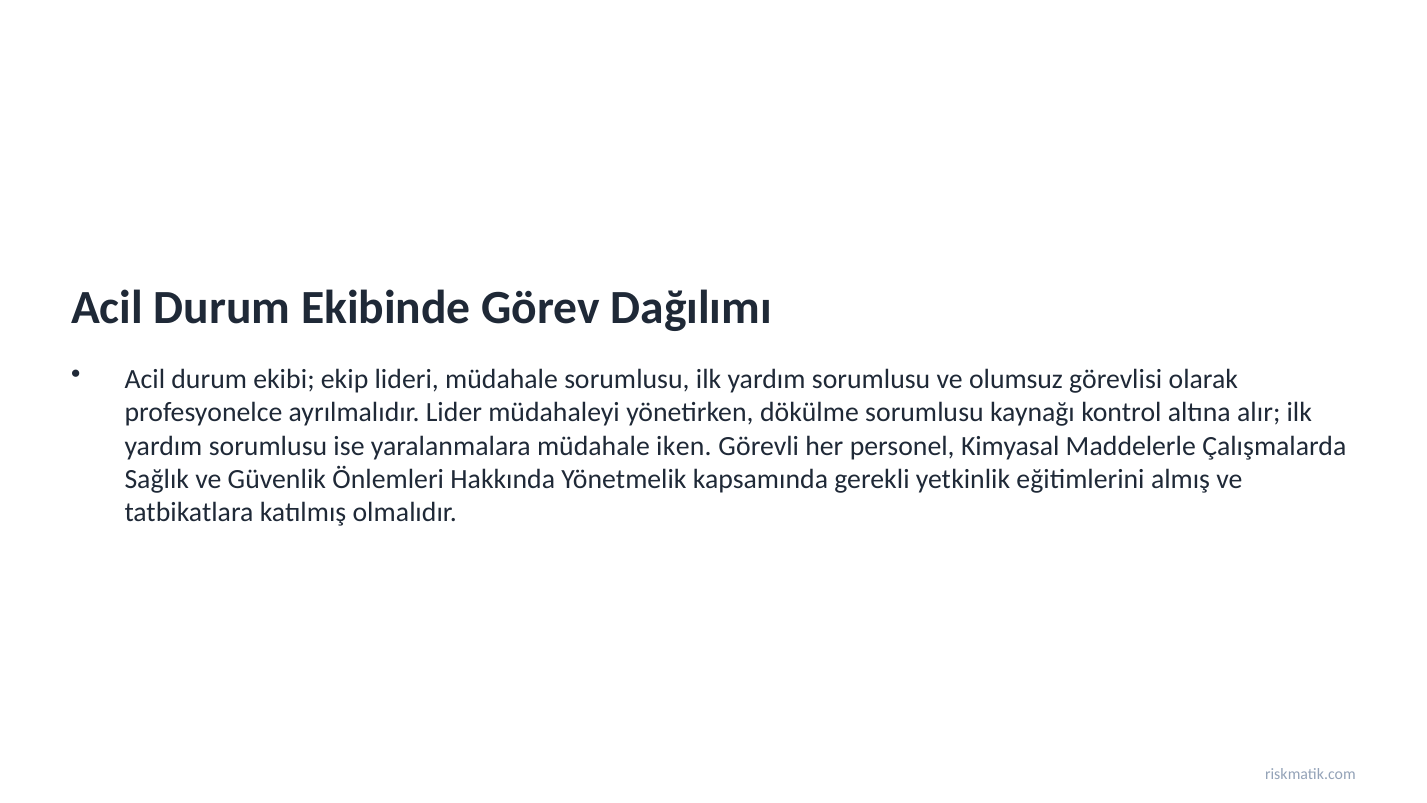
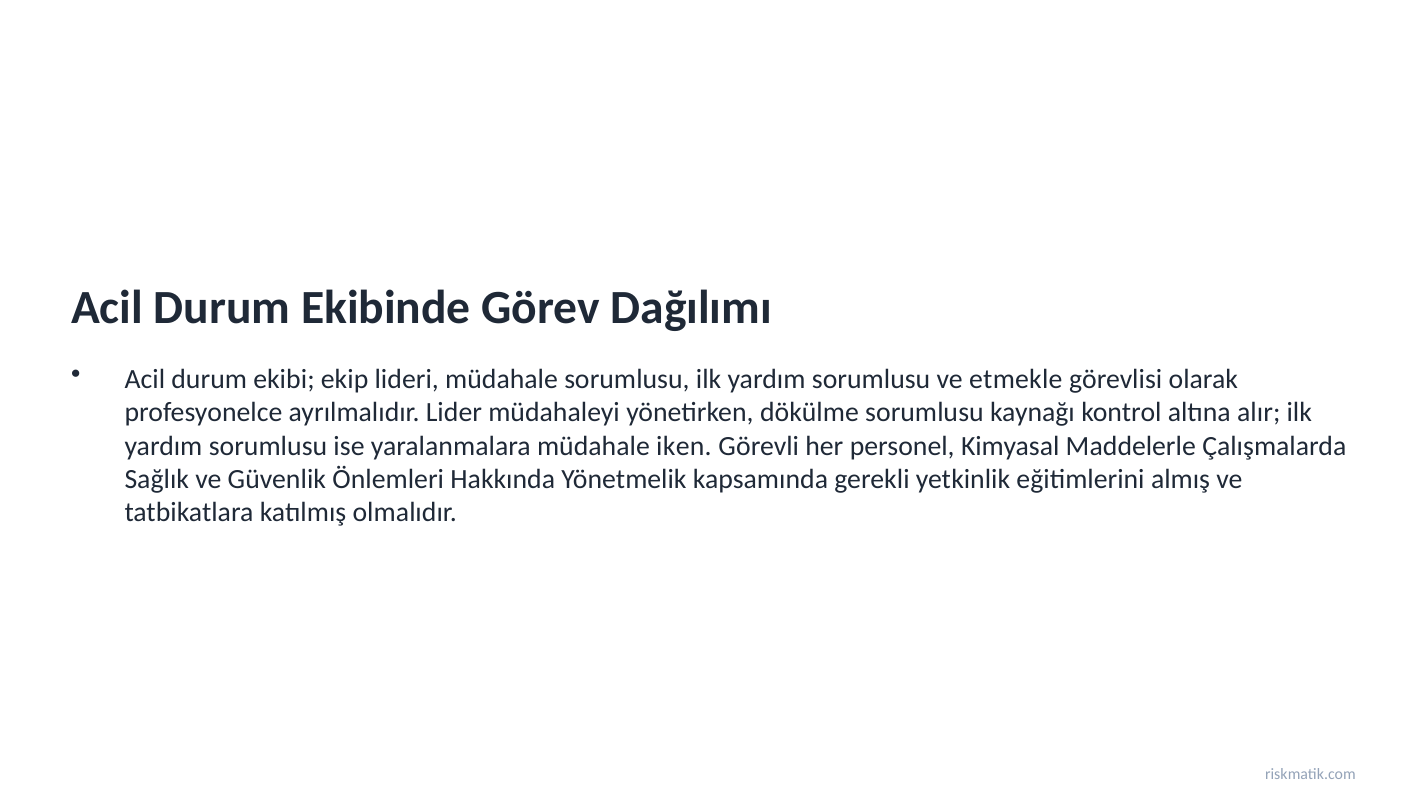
olumsuz: olumsuz -> etmekle
